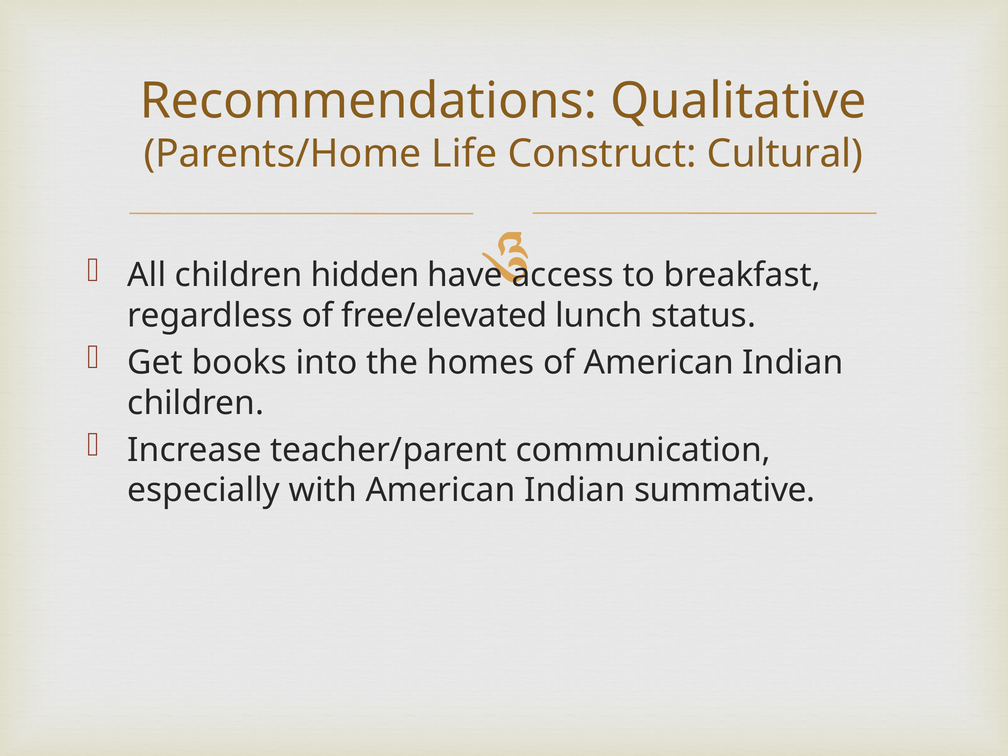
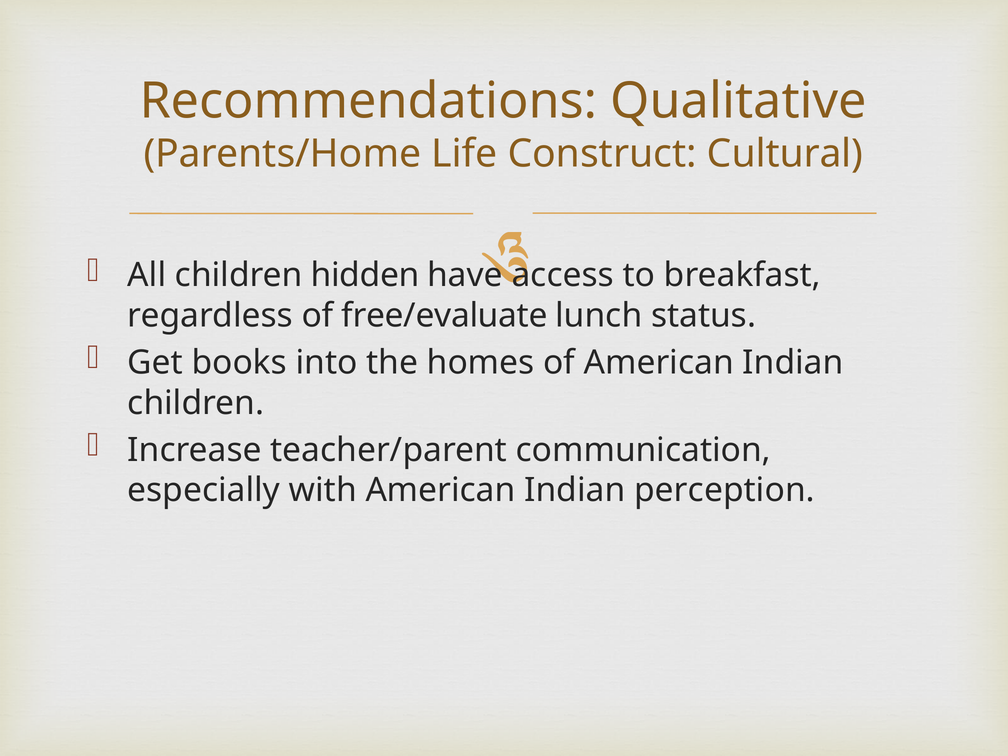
free/elevated: free/elevated -> free/evaluate
summative: summative -> perception
